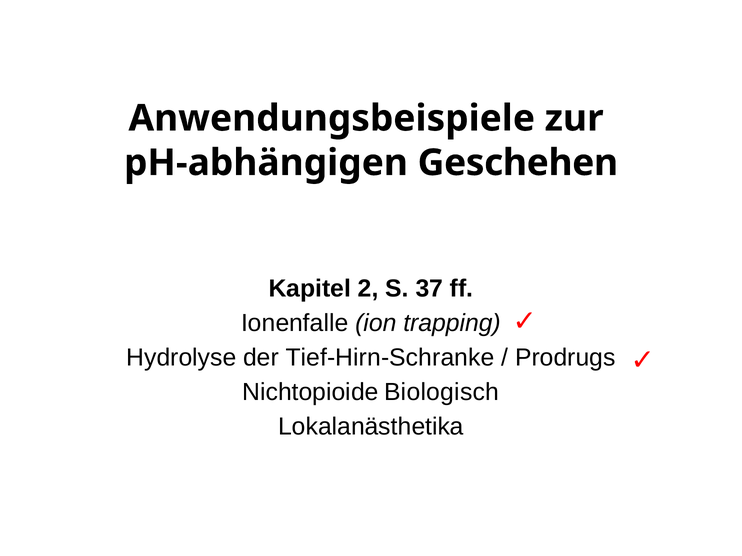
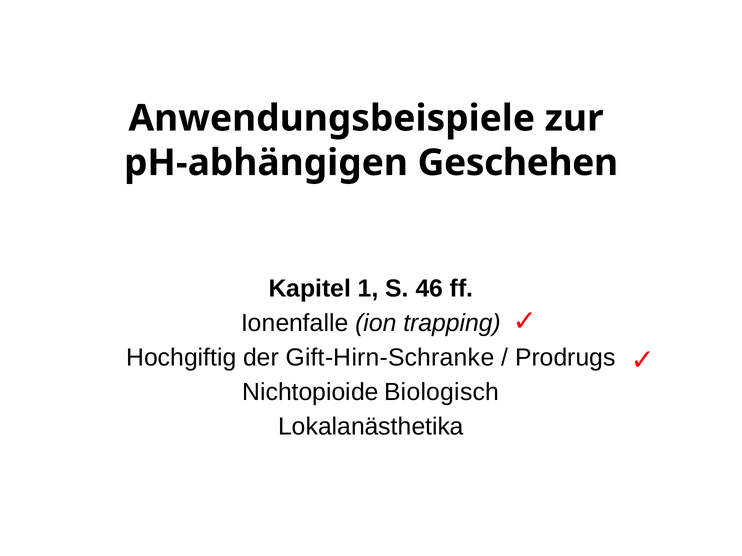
2: 2 -> 1
37: 37 -> 46
Hydrolyse: Hydrolyse -> Hochgiftig
Tief-Hirn-Schranke: Tief-Hirn-Schranke -> Gift-Hirn-Schranke
